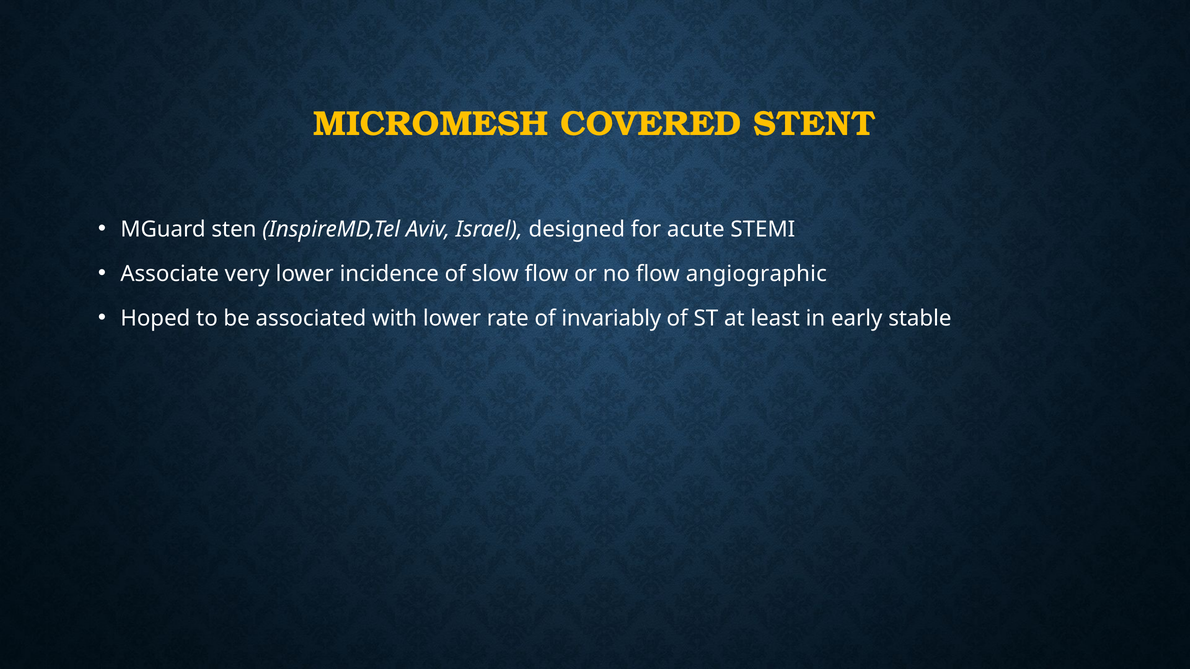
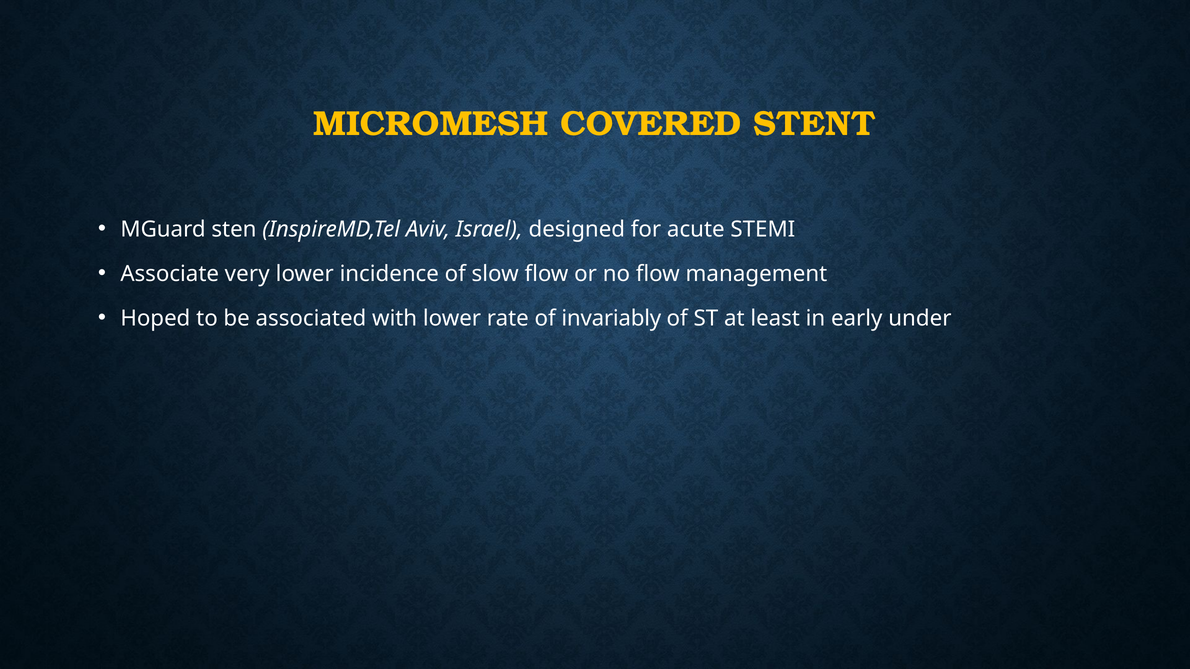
angiographic: angiographic -> management
stable: stable -> under
